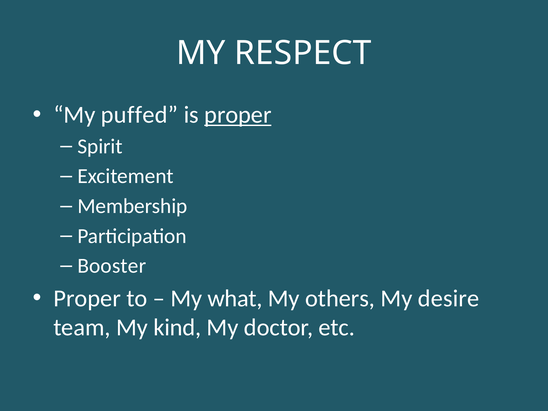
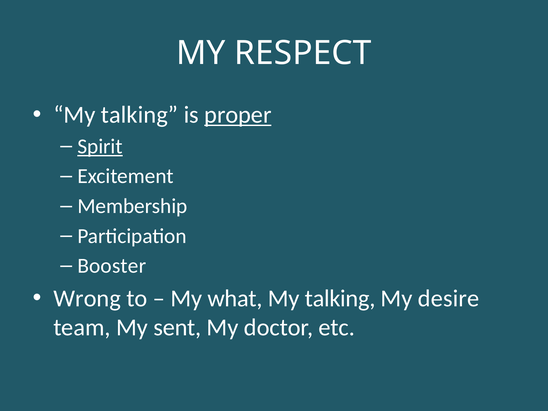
puffed at (139, 115): puffed -> talking
Spirit underline: none -> present
Proper at (87, 298): Proper -> Wrong
others at (340, 298): others -> talking
kind: kind -> sent
